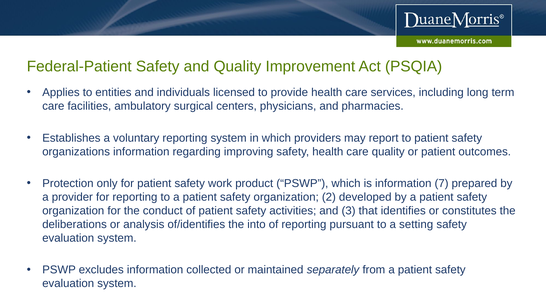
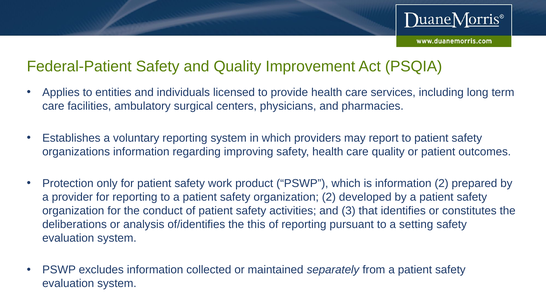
information 7: 7 -> 2
into: into -> this
